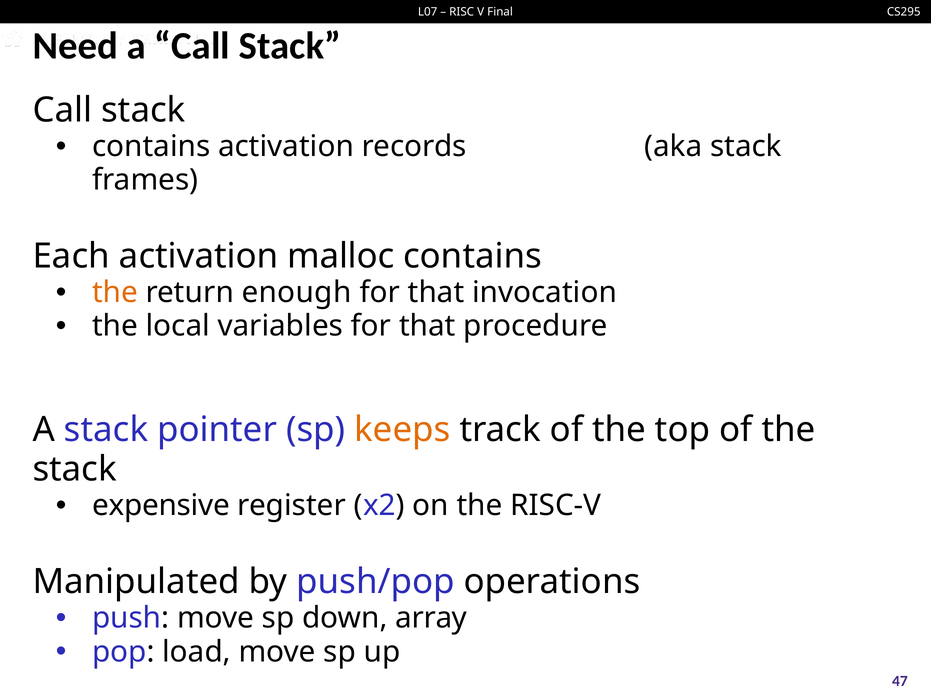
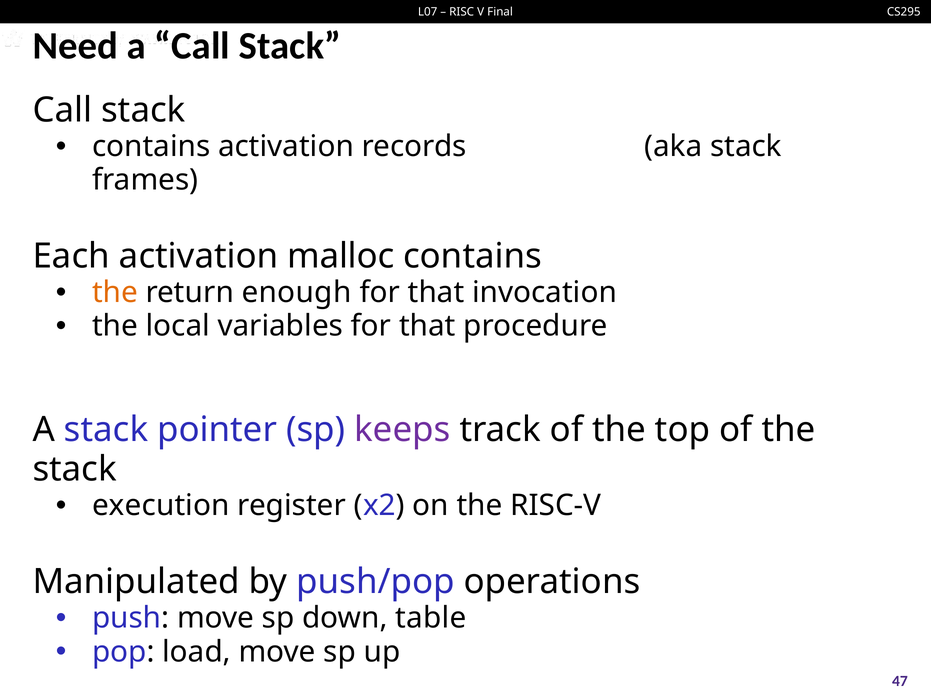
keeps colour: orange -> purple
expensive: expensive -> execution
array: array -> table
